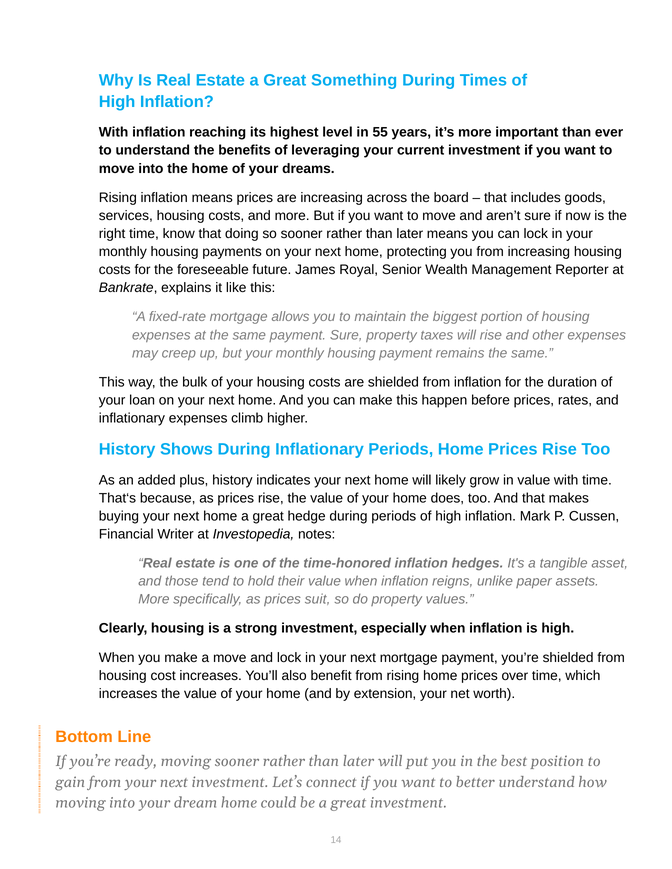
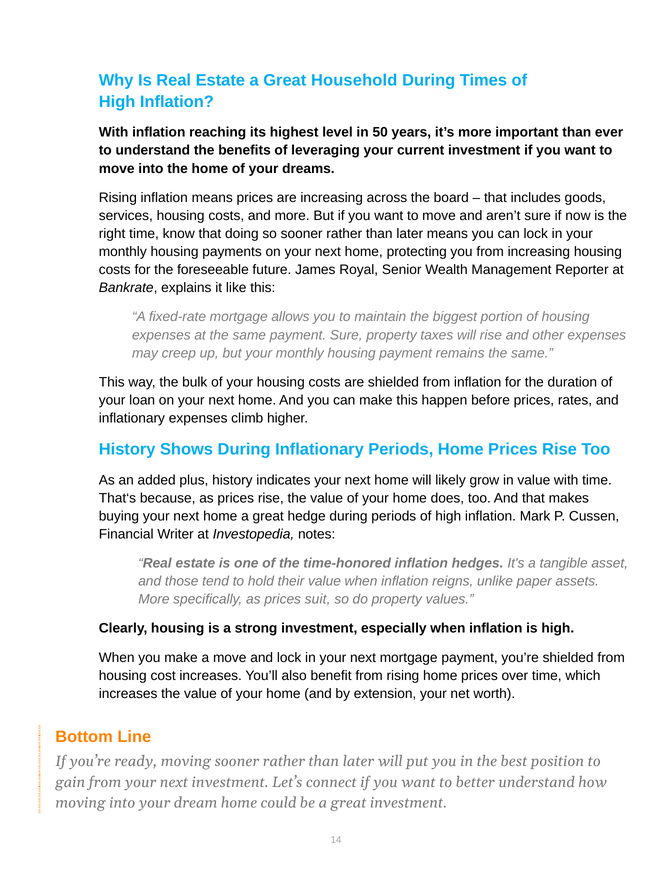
Something: Something -> Household
55: 55 -> 50
